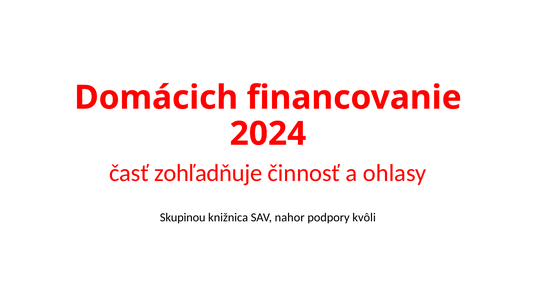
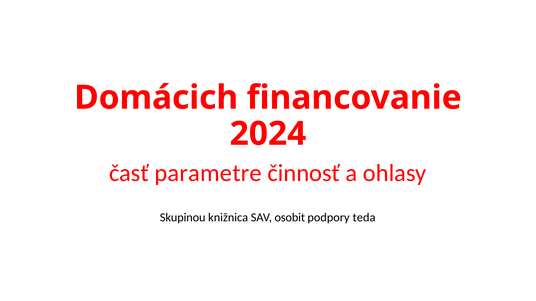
zohľadňuje: zohľadňuje -> parametre
nahor: nahor -> osobit
kvôli: kvôli -> teda
